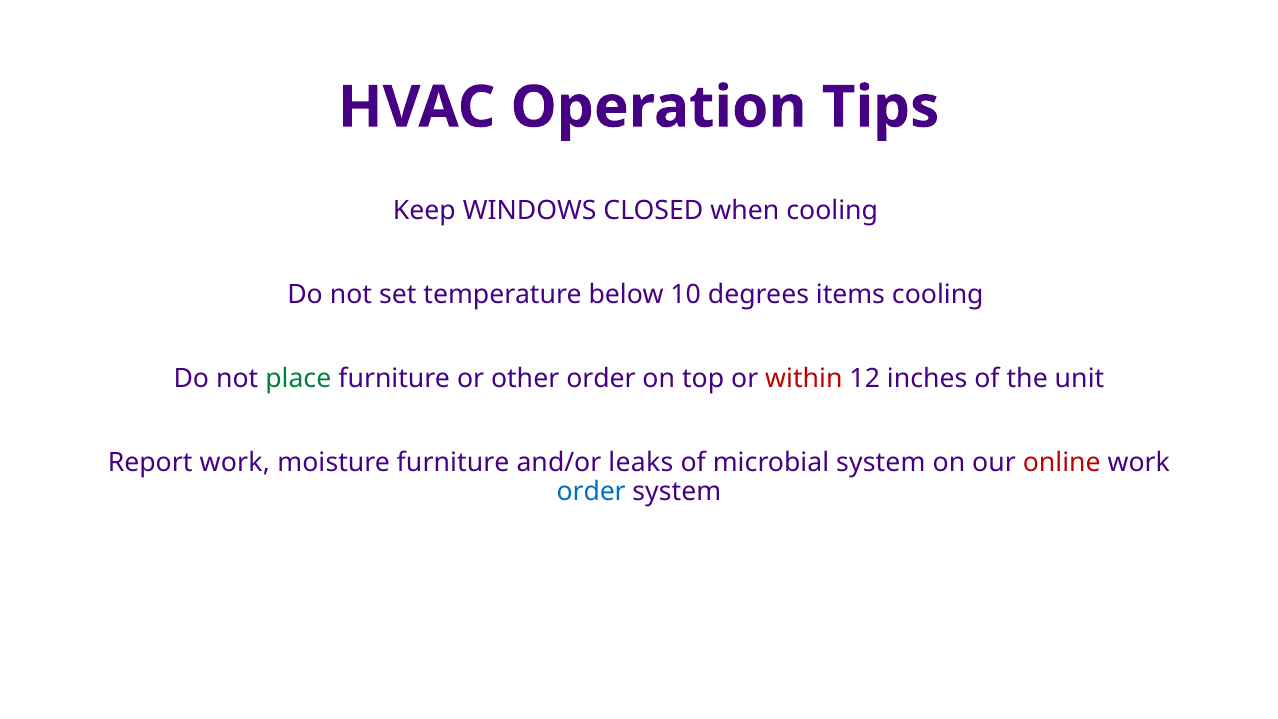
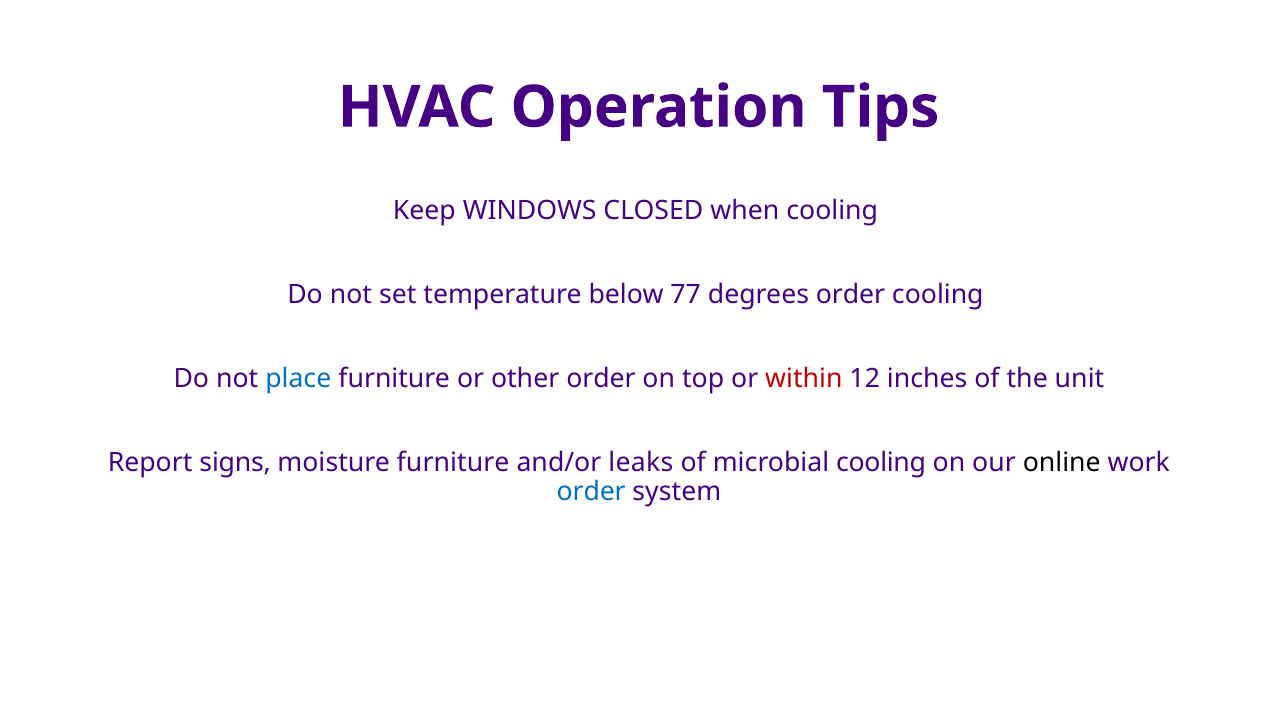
10: 10 -> 77
degrees items: items -> order
place colour: green -> blue
Report work: work -> signs
microbial system: system -> cooling
online colour: red -> black
